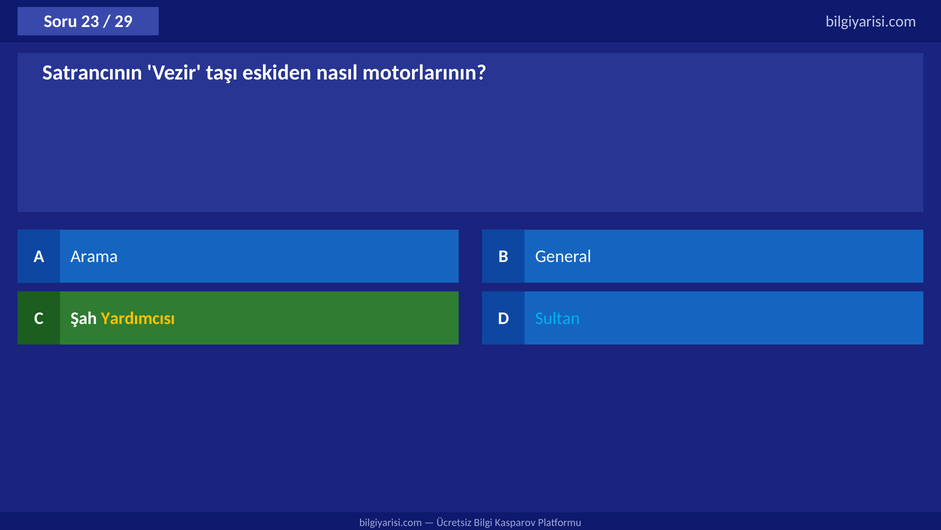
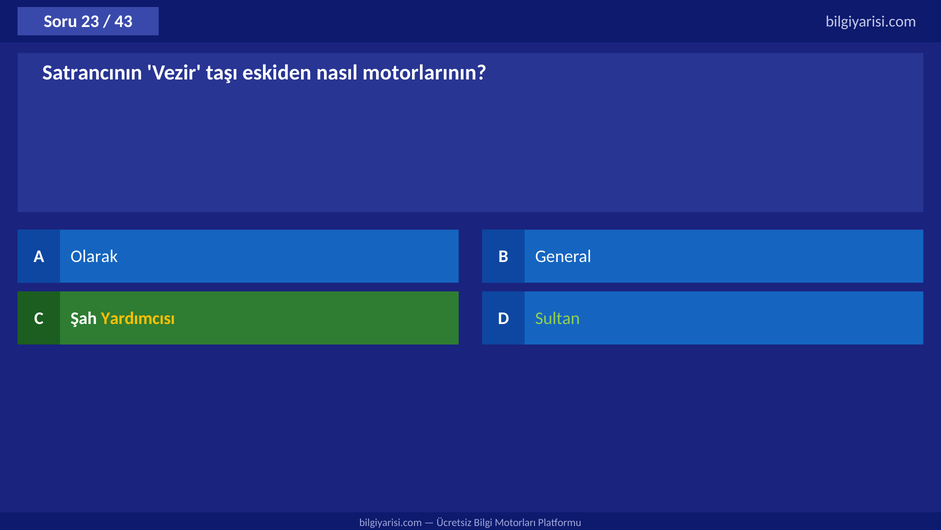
29: 29 -> 43
Arama: Arama -> Olarak
Sultan colour: light blue -> light green
Kasparov: Kasparov -> Motorları
